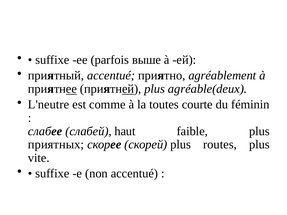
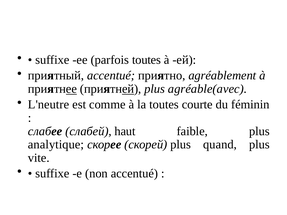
parfois выше: выше -> toutes
agréable(deux: agréable(deux -> agréable(avec
приятных: приятных -> analytique
routes: routes -> quand
